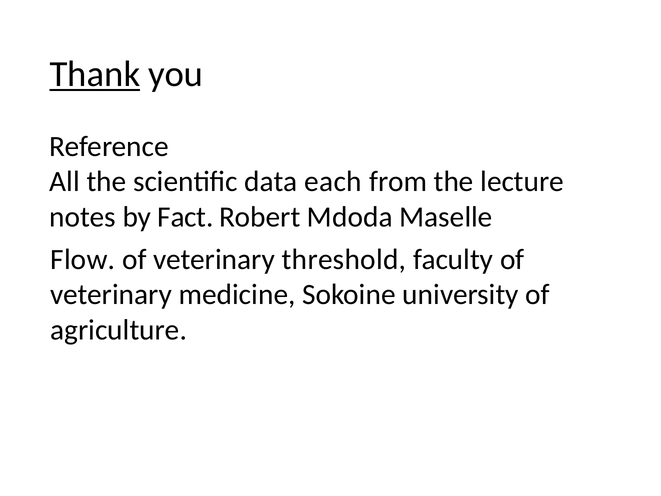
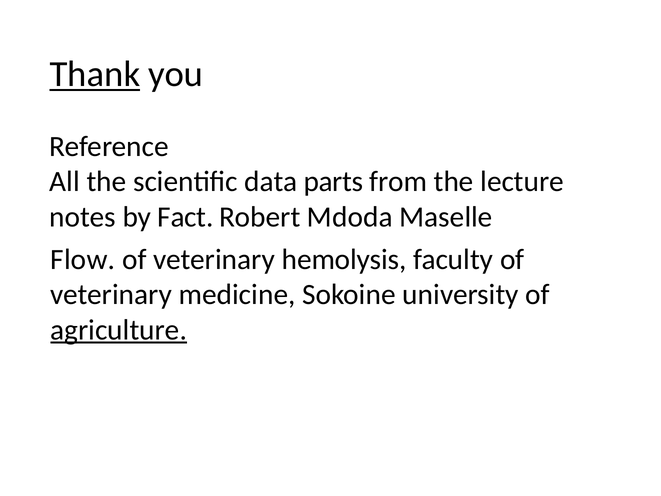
each: each -> parts
threshold: threshold -> hemolysis
agriculture underline: none -> present
